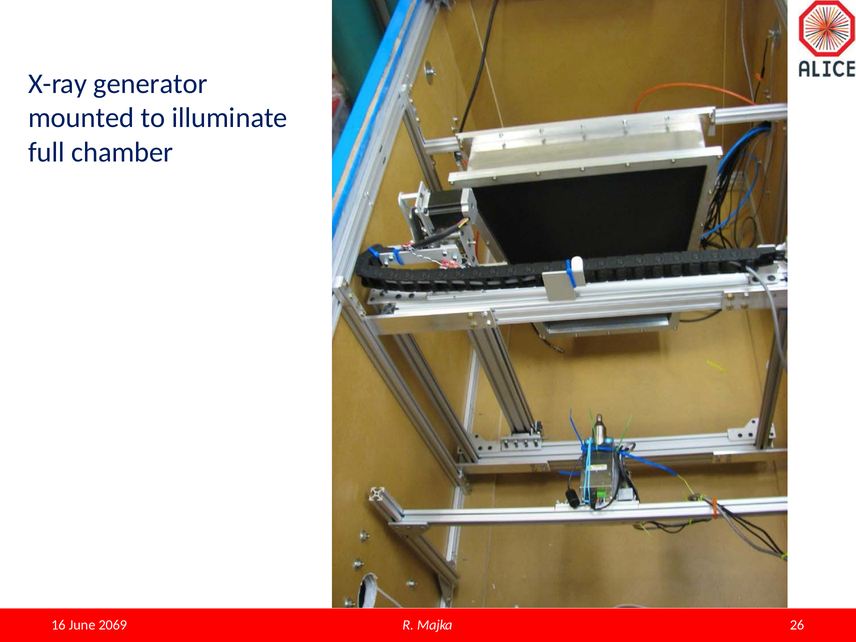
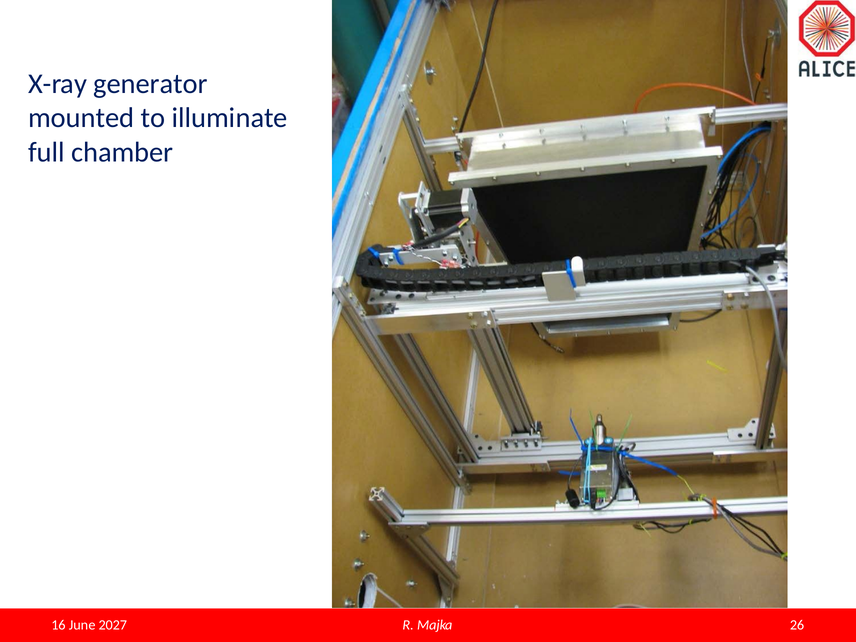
2069: 2069 -> 2027
